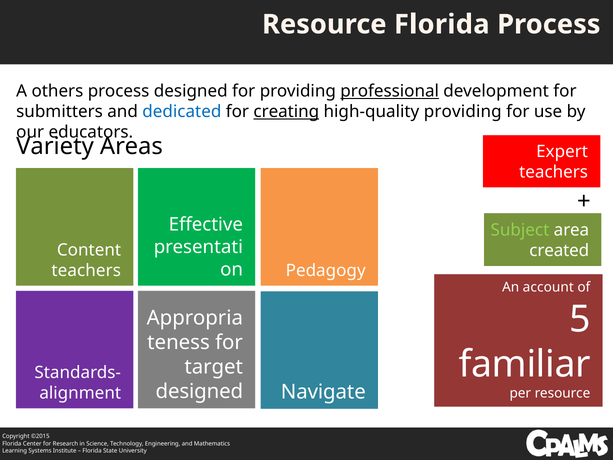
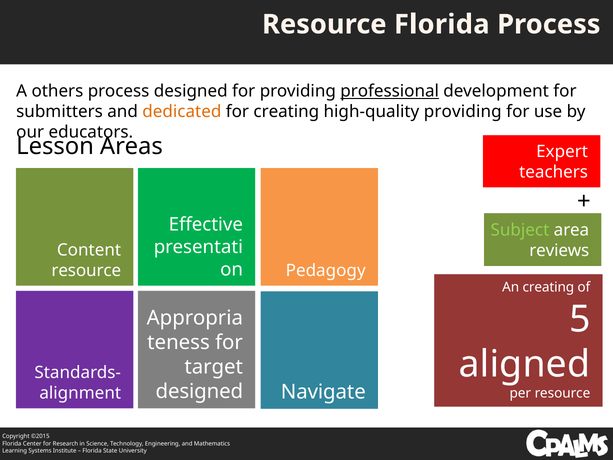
dedicated colour: blue -> orange
creating at (286, 112) underline: present -> none
Variety: Variety -> Lesson
created: created -> reviews
teachers at (86, 270): teachers -> resource
An account: account -> creating
familiar: familiar -> aligned
